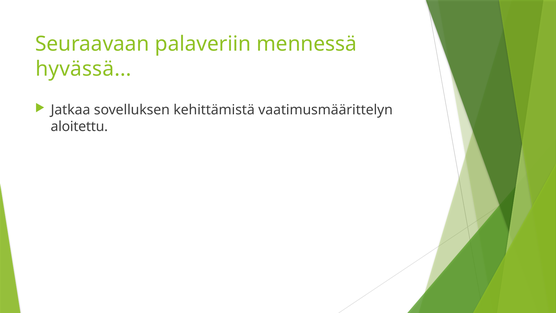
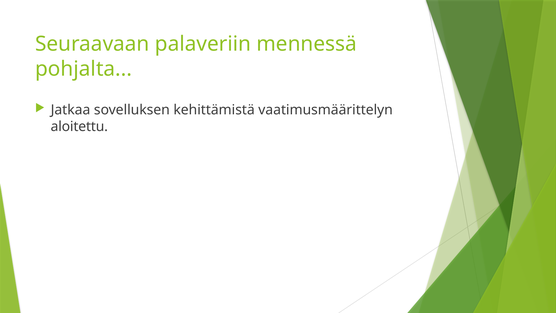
hyvässä: hyvässä -> pohjalta
